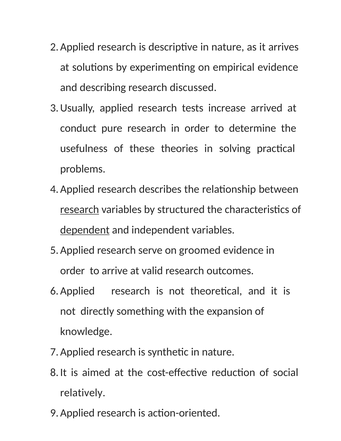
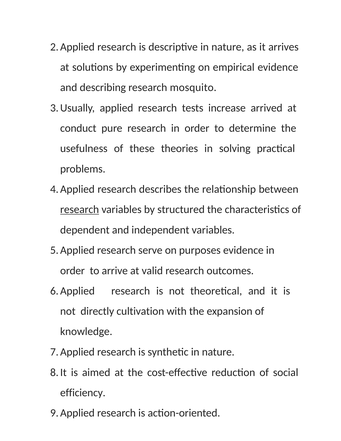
discussed: discussed -> mosquito
dependent underline: present -> none
groomed: groomed -> purposes
something: something -> cultivation
relatively: relatively -> efficiency
